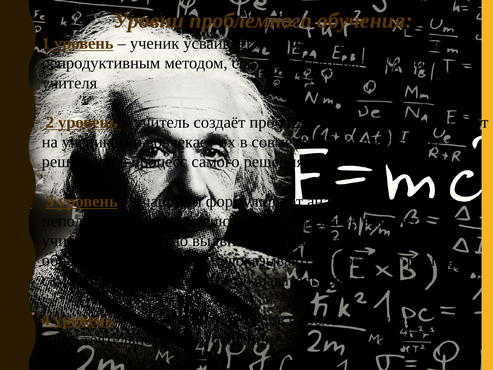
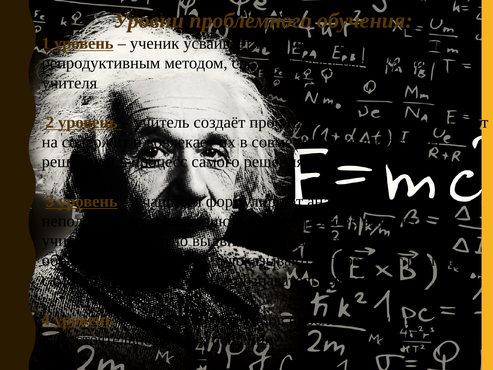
учеником: учеником -> содержит
